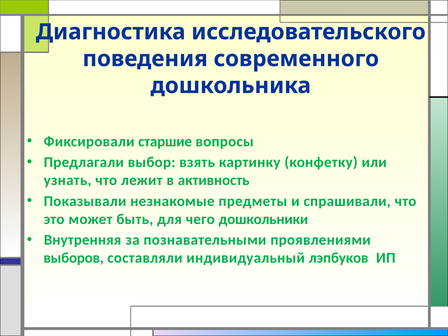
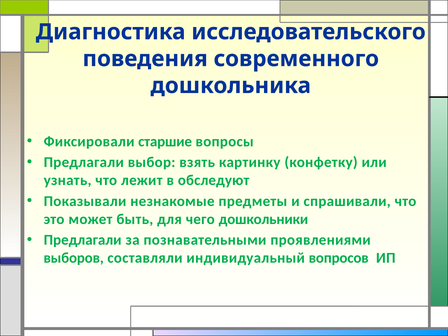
активность: активность -> обследуют
Внутренняя at (83, 240): Внутренняя -> Предлагали
лэпбуков: лэпбуков -> вопросов
